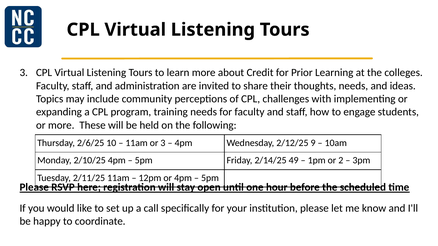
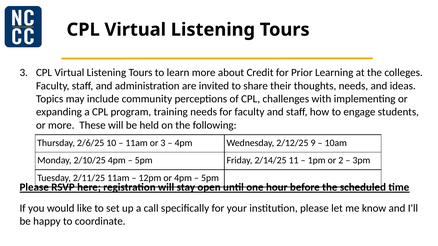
49: 49 -> 11
